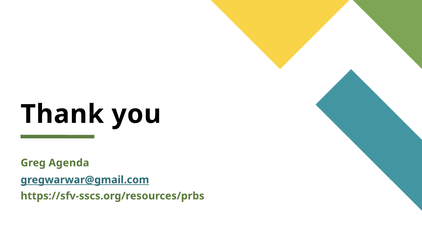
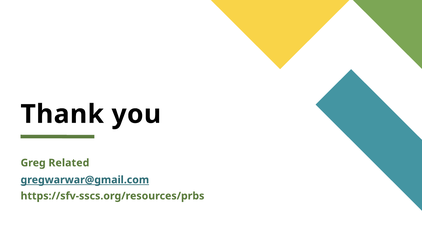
Agenda: Agenda -> Related
